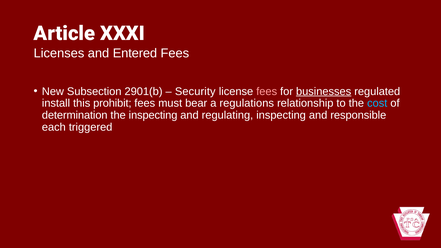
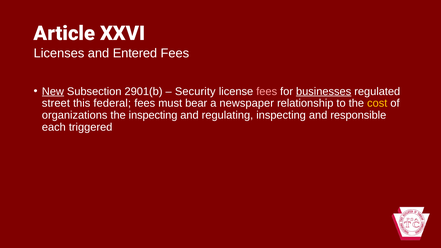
XXXI: XXXI -> XXVI
New underline: none -> present
install: install -> street
prohibit: prohibit -> federal
regulations: regulations -> newspaper
cost colour: light blue -> yellow
determination: determination -> organizations
